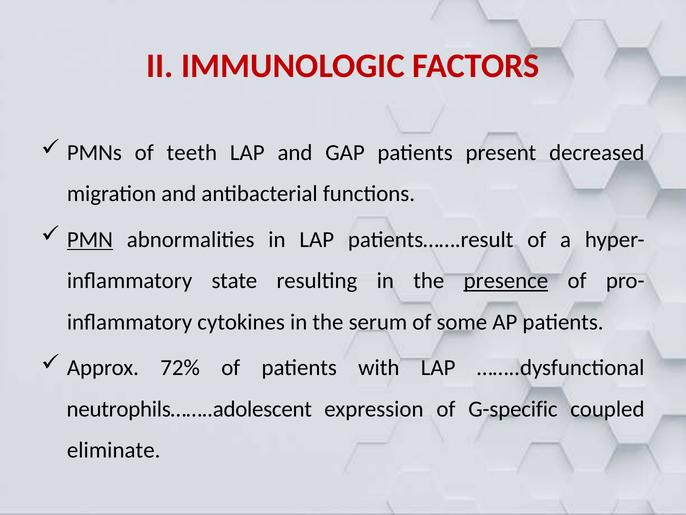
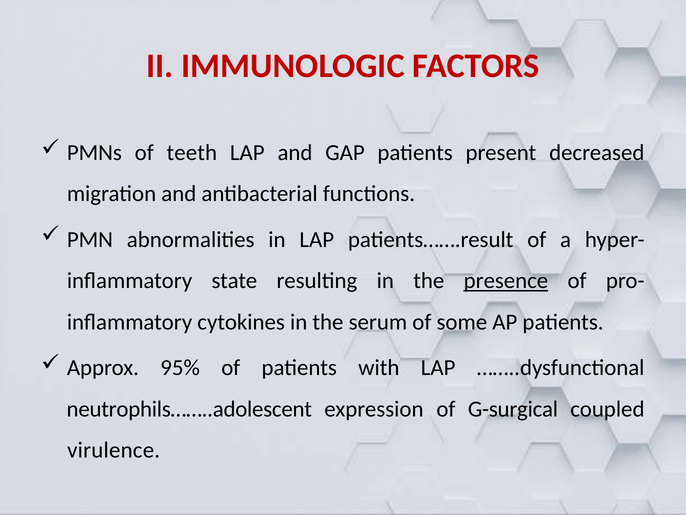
PMN underline: present -> none
72%: 72% -> 95%
G-specific: G-specific -> G-surgical
eliminate: eliminate -> virulence
